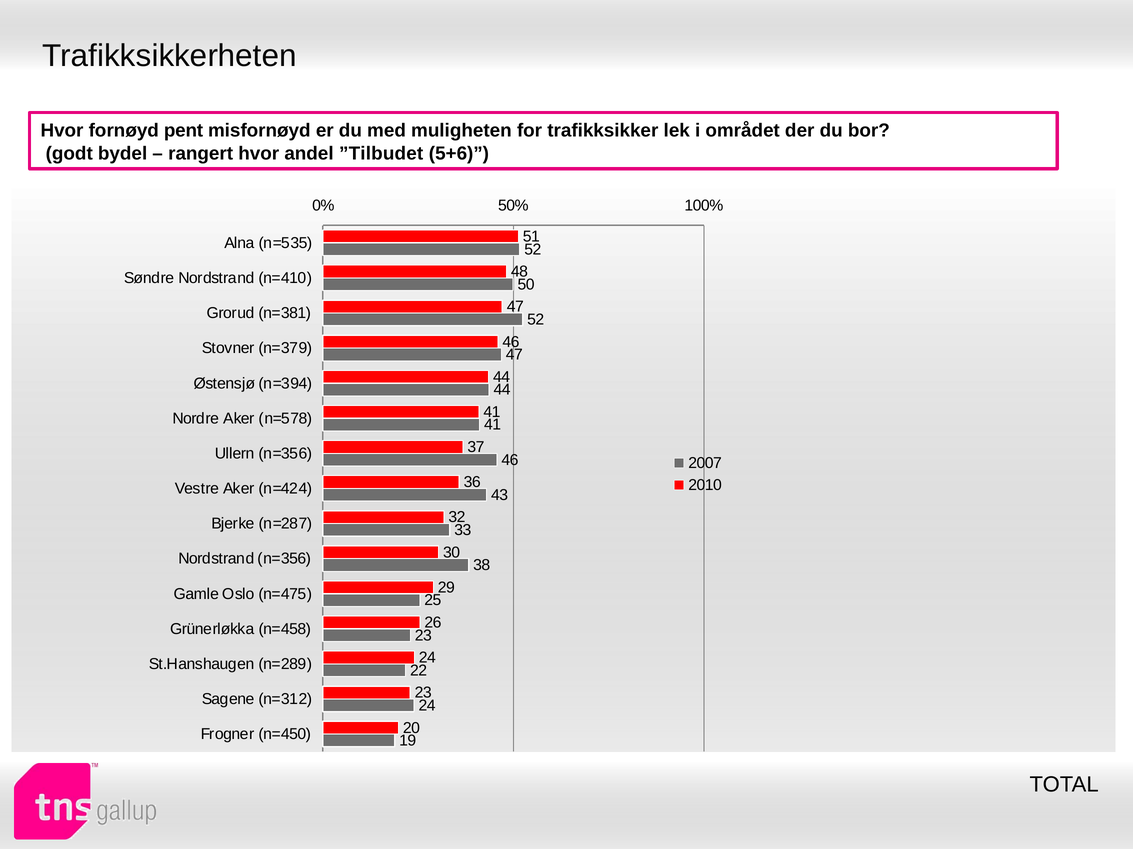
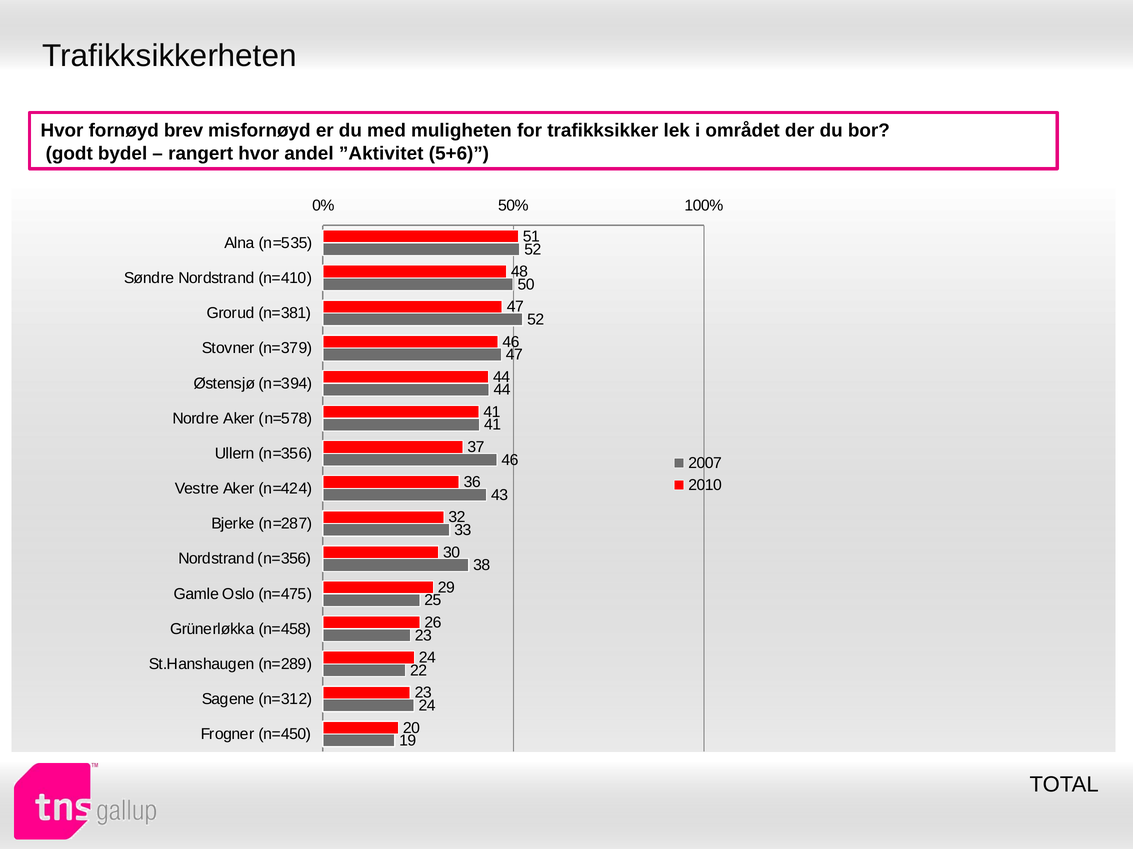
pent: pent -> brev
”Tilbudet: ”Tilbudet -> ”Aktivitet
